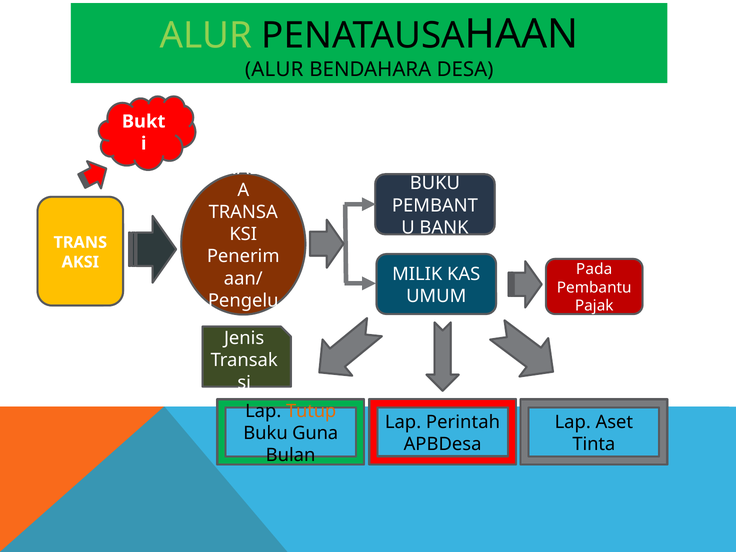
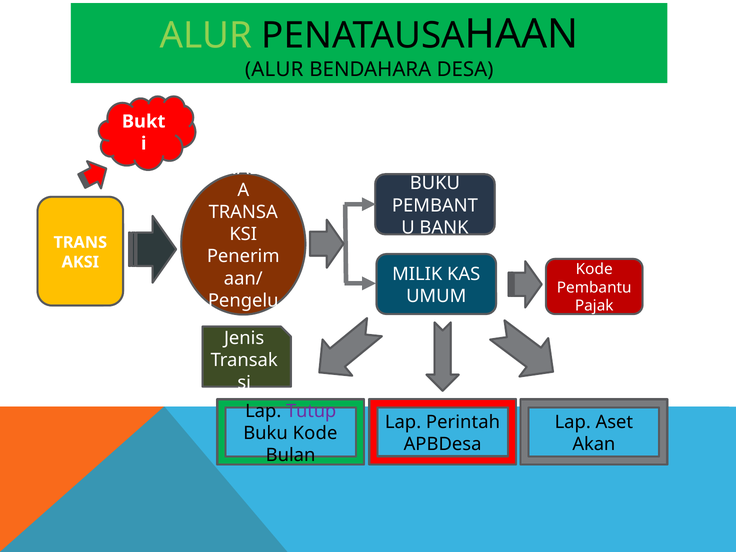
Pada at (594, 269): Pada -> Kode
Tutup colour: orange -> purple
Buku Guna: Guna -> Kode
Tinta: Tinta -> Akan
